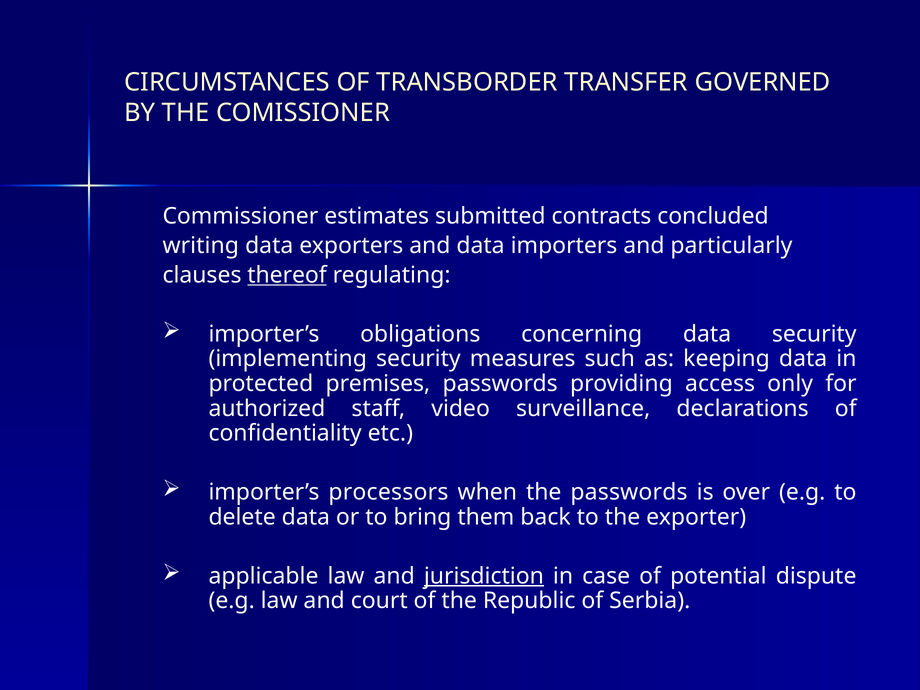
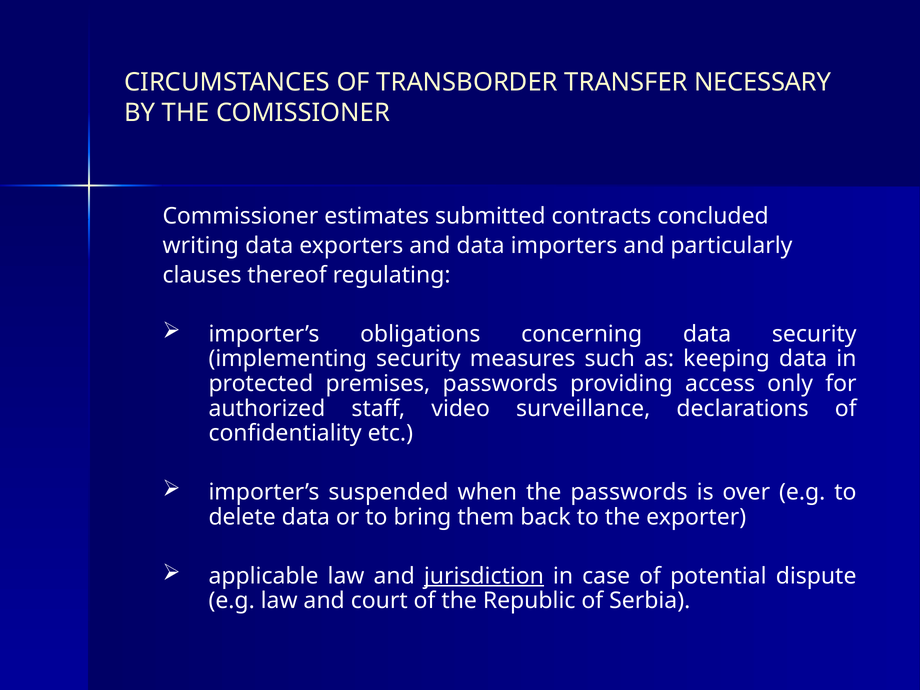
GOVERNED: GOVERNED -> NECESSARY
thereof underline: present -> none
processors: processors -> suspended
